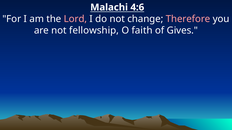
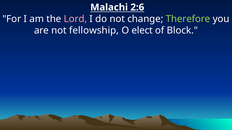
4:6: 4:6 -> 2:6
Therefore colour: pink -> light green
faith: faith -> elect
Gives: Gives -> Block
